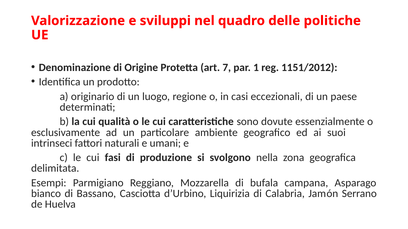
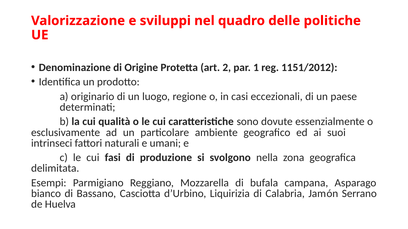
7: 7 -> 2
